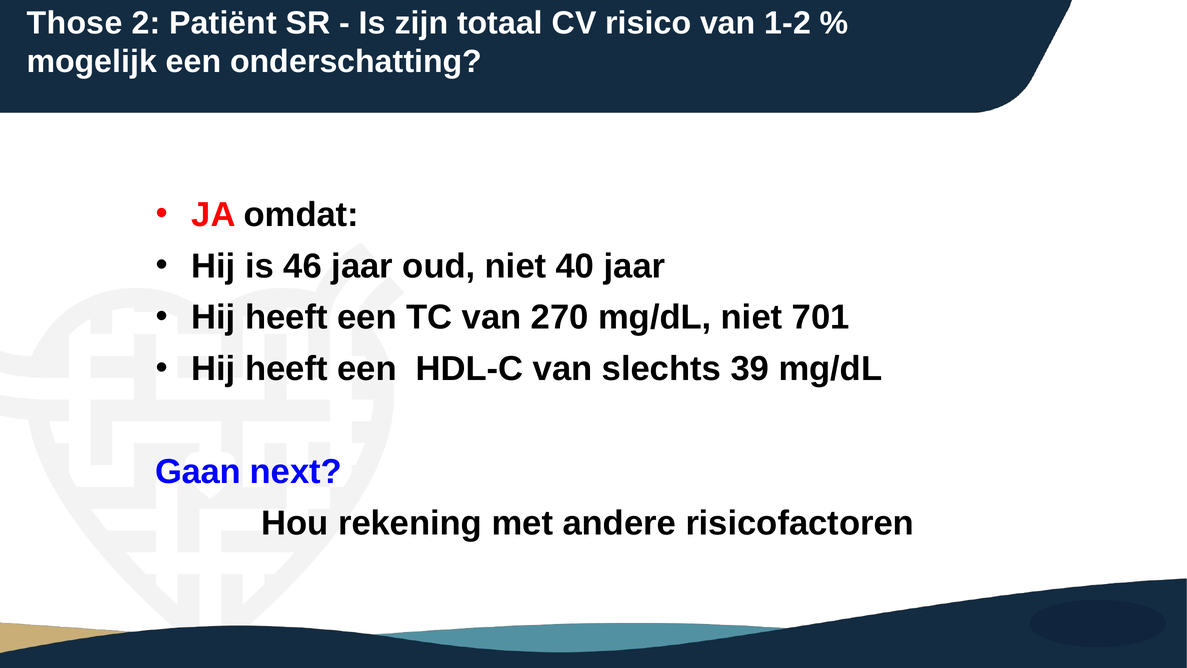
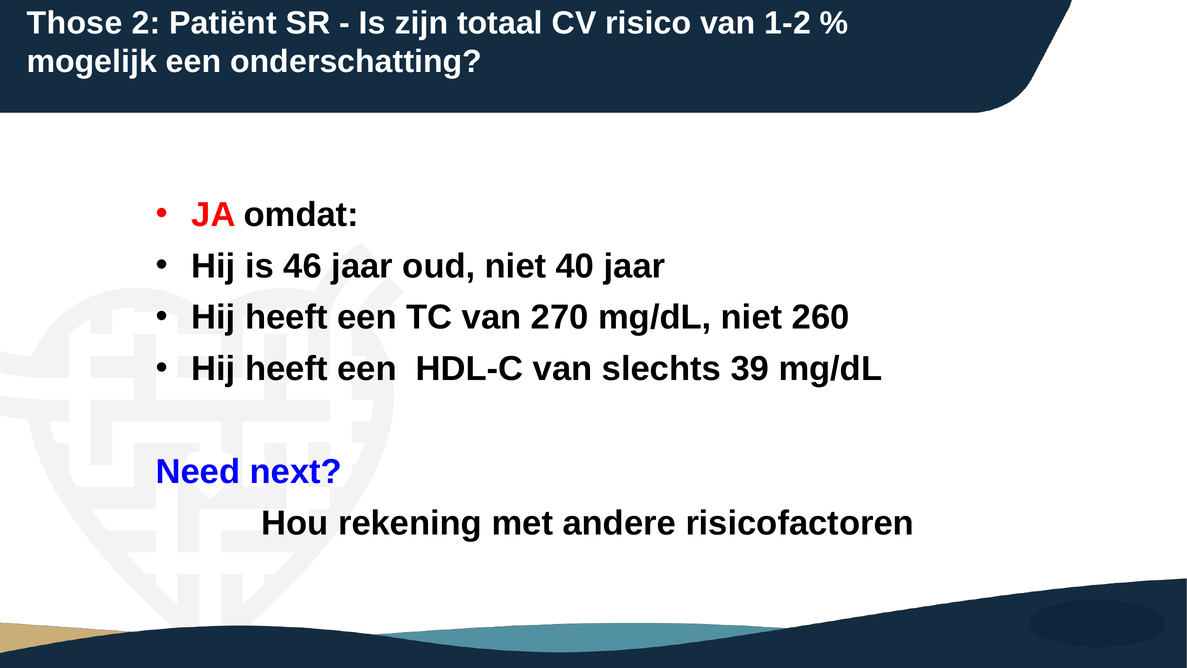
701: 701 -> 260
Gaan: Gaan -> Need
